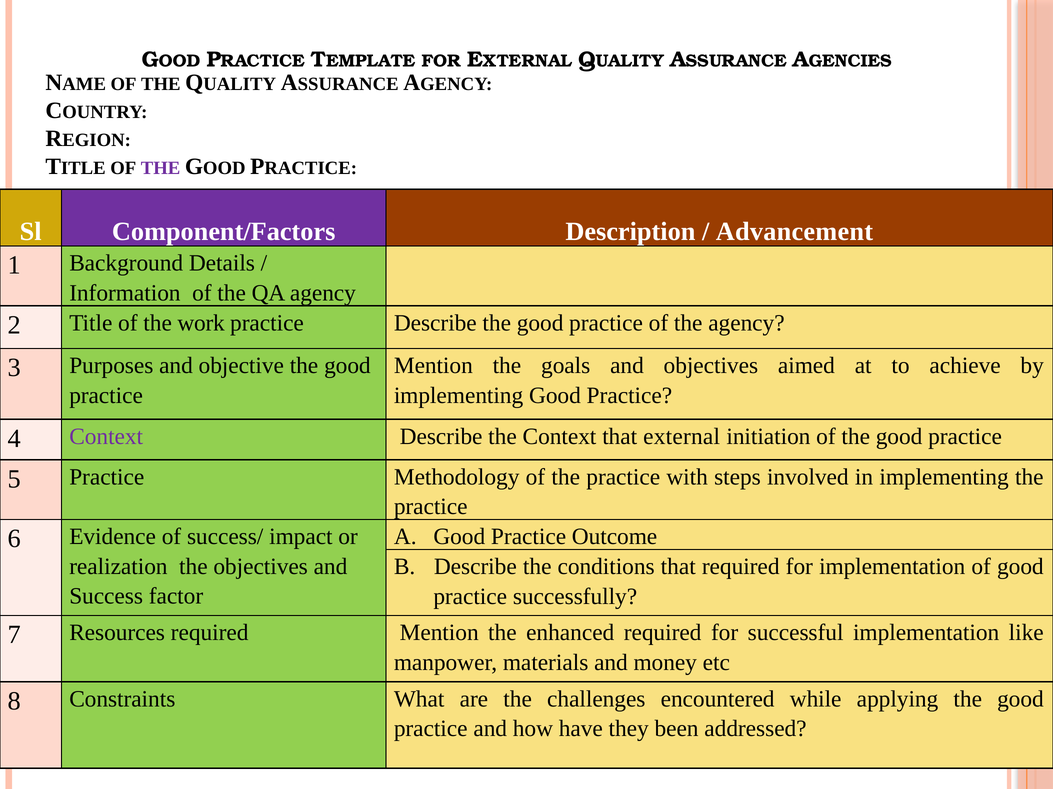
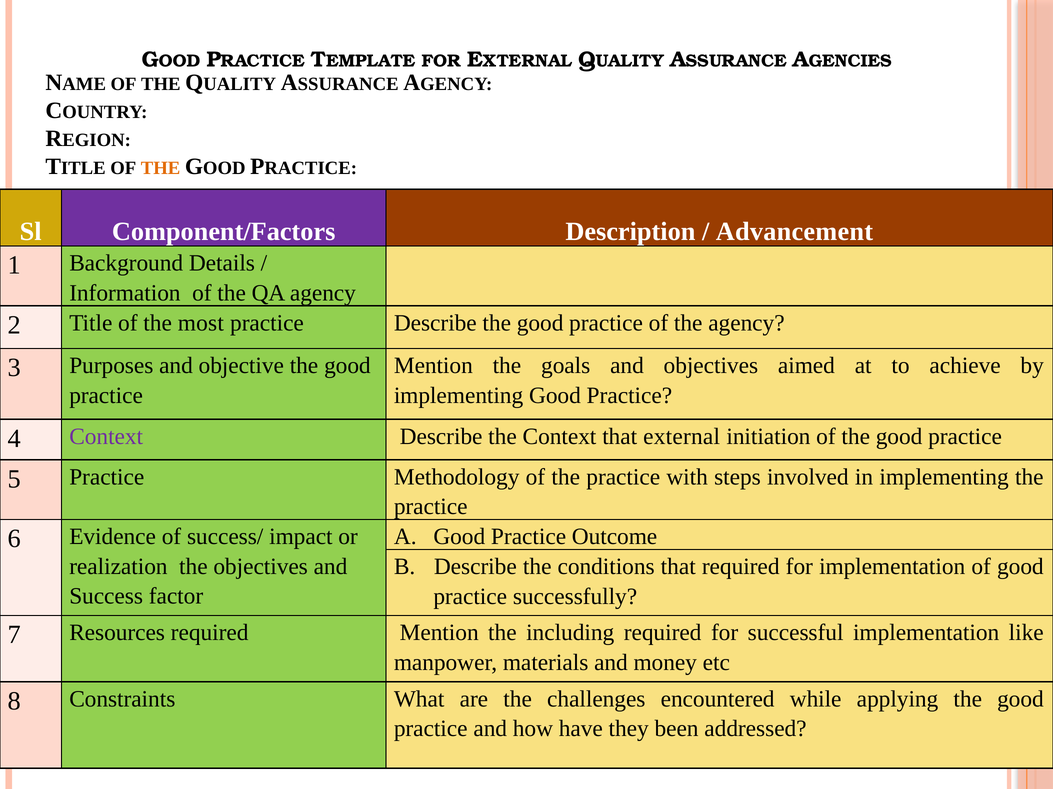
THE at (161, 168) colour: purple -> orange
work: work -> most
enhanced: enhanced -> including
